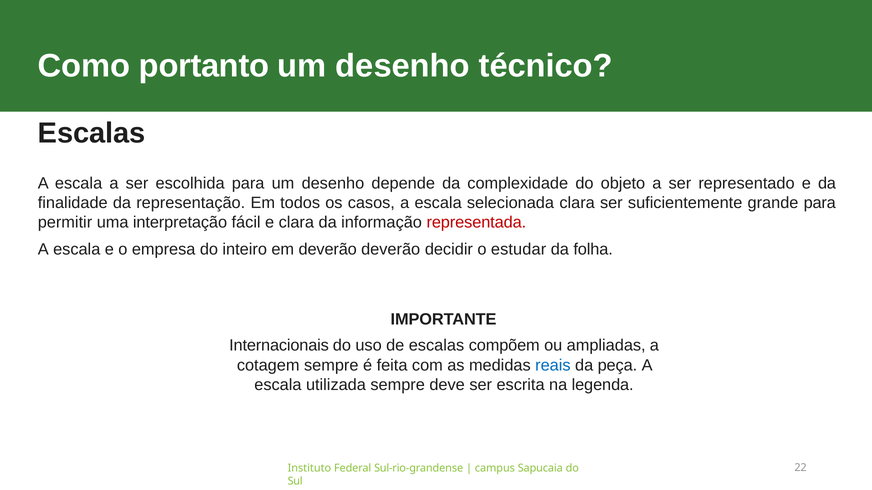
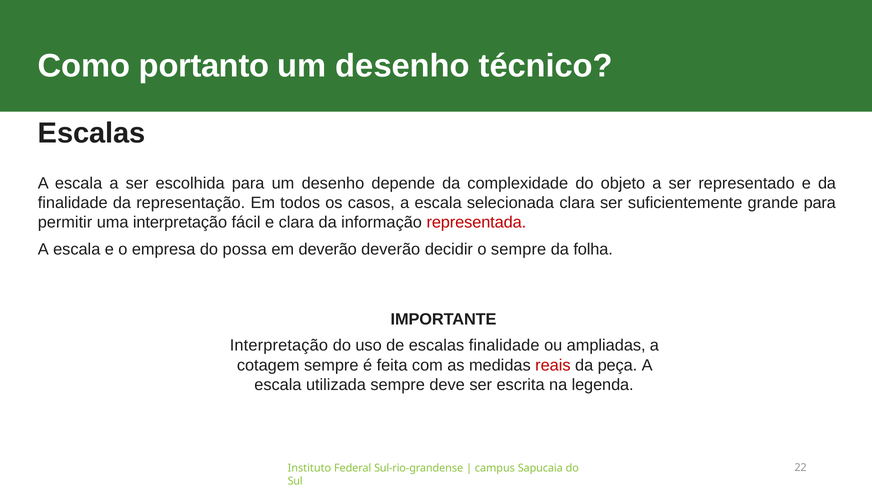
inteiro: inteiro -> possa
o estudar: estudar -> sempre
Internacionais at (279, 346): Internacionais -> Interpretação
escalas compõem: compõem -> finalidade
reais colour: blue -> red
